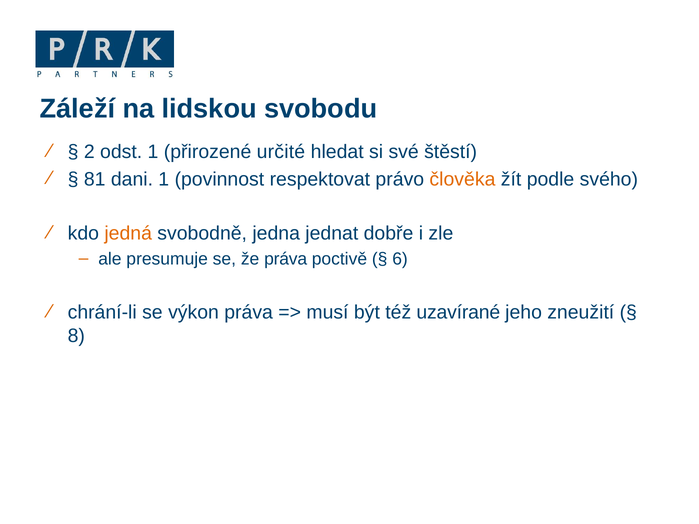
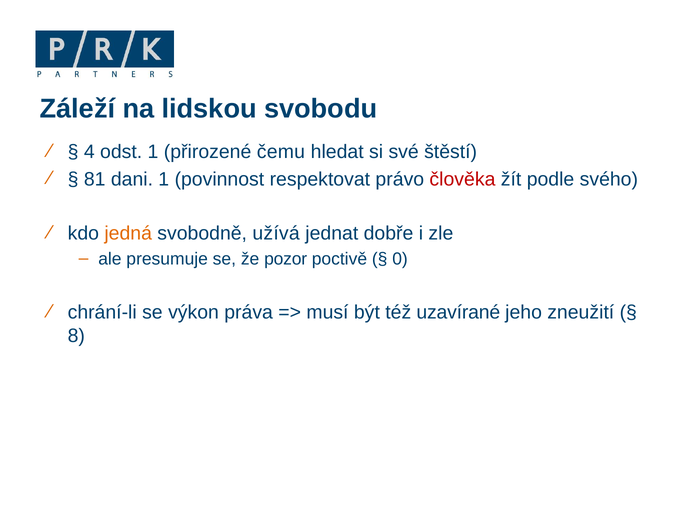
2: 2 -> 4
určité: určité -> čemu
člověka colour: orange -> red
jedna: jedna -> užívá
že práva: práva -> pozor
6: 6 -> 0
